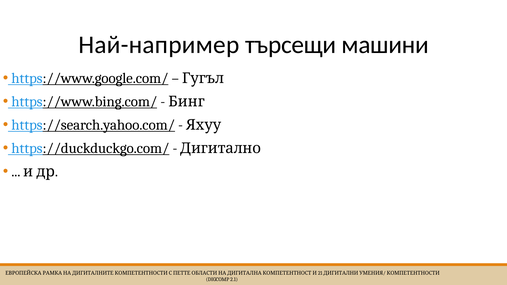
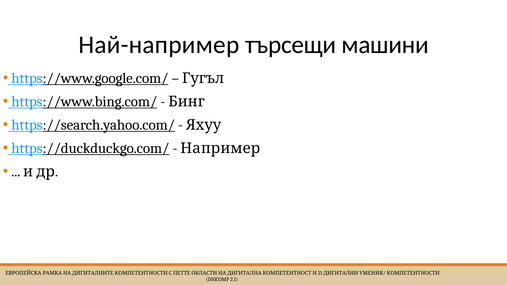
Дигитално: Дигитално -> Например
